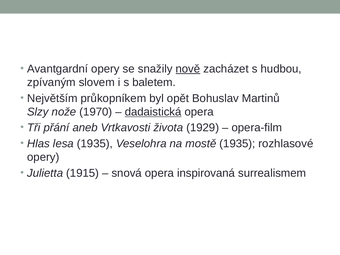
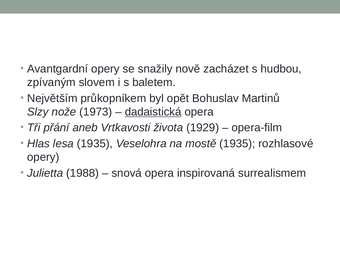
nově underline: present -> none
1970: 1970 -> 1973
1915: 1915 -> 1988
